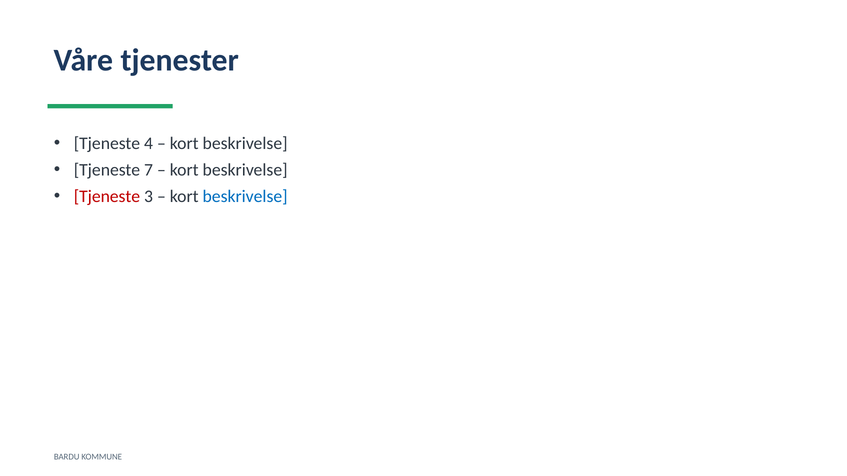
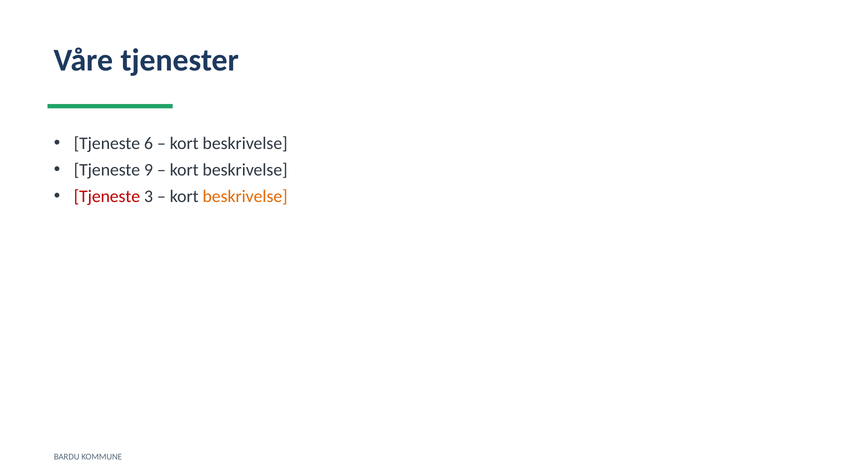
4: 4 -> 6
7: 7 -> 9
beskrivelse at (245, 196) colour: blue -> orange
